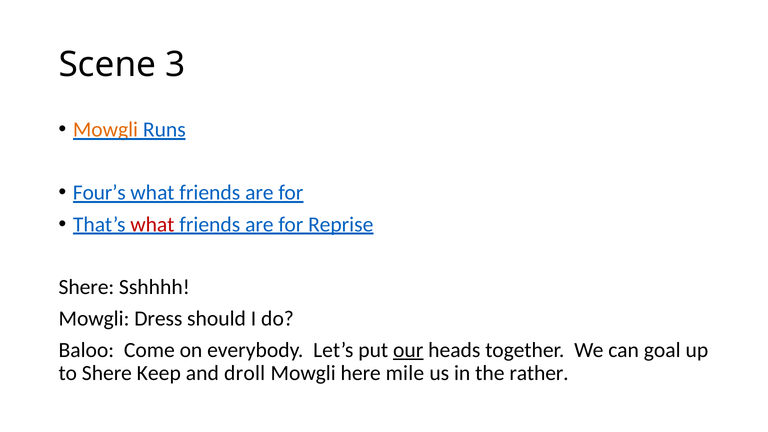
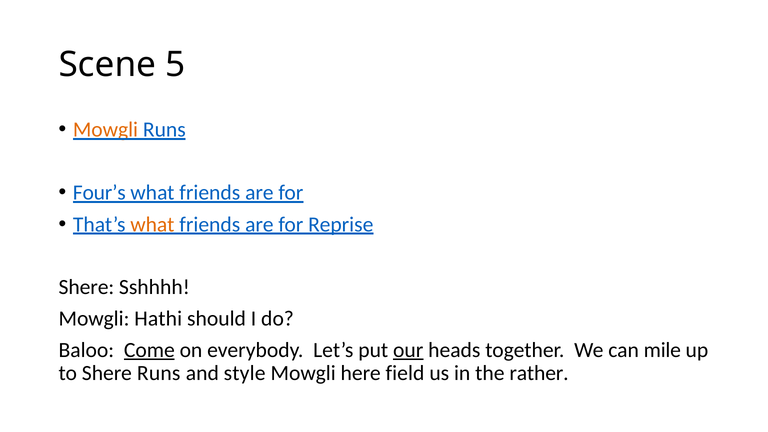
3: 3 -> 5
what at (152, 224) colour: red -> orange
Dress: Dress -> Hathi
Come underline: none -> present
goal: goal -> mile
Shere Keep: Keep -> Runs
droll: droll -> style
mile: mile -> field
